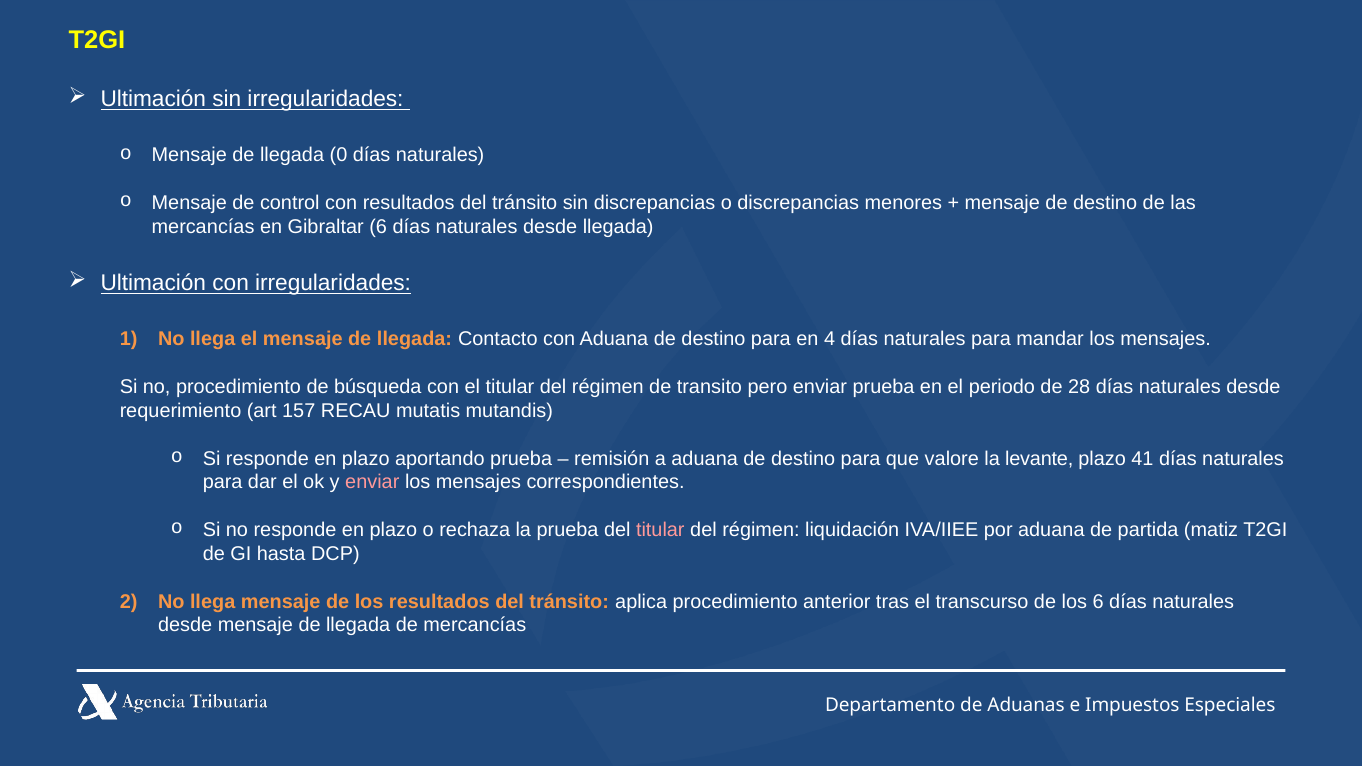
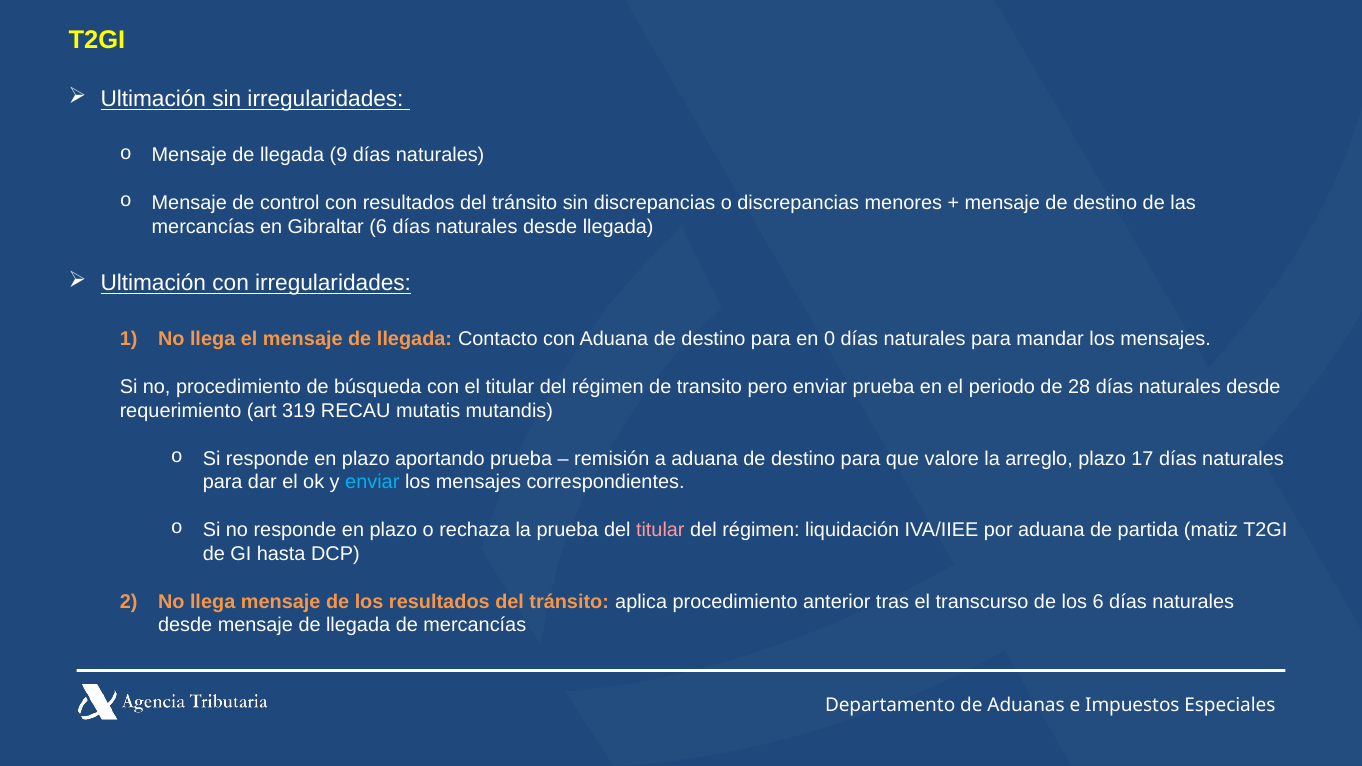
0: 0 -> 9
4: 4 -> 0
157: 157 -> 319
levante: levante -> arreglo
41: 41 -> 17
enviar at (372, 482) colour: pink -> light blue
